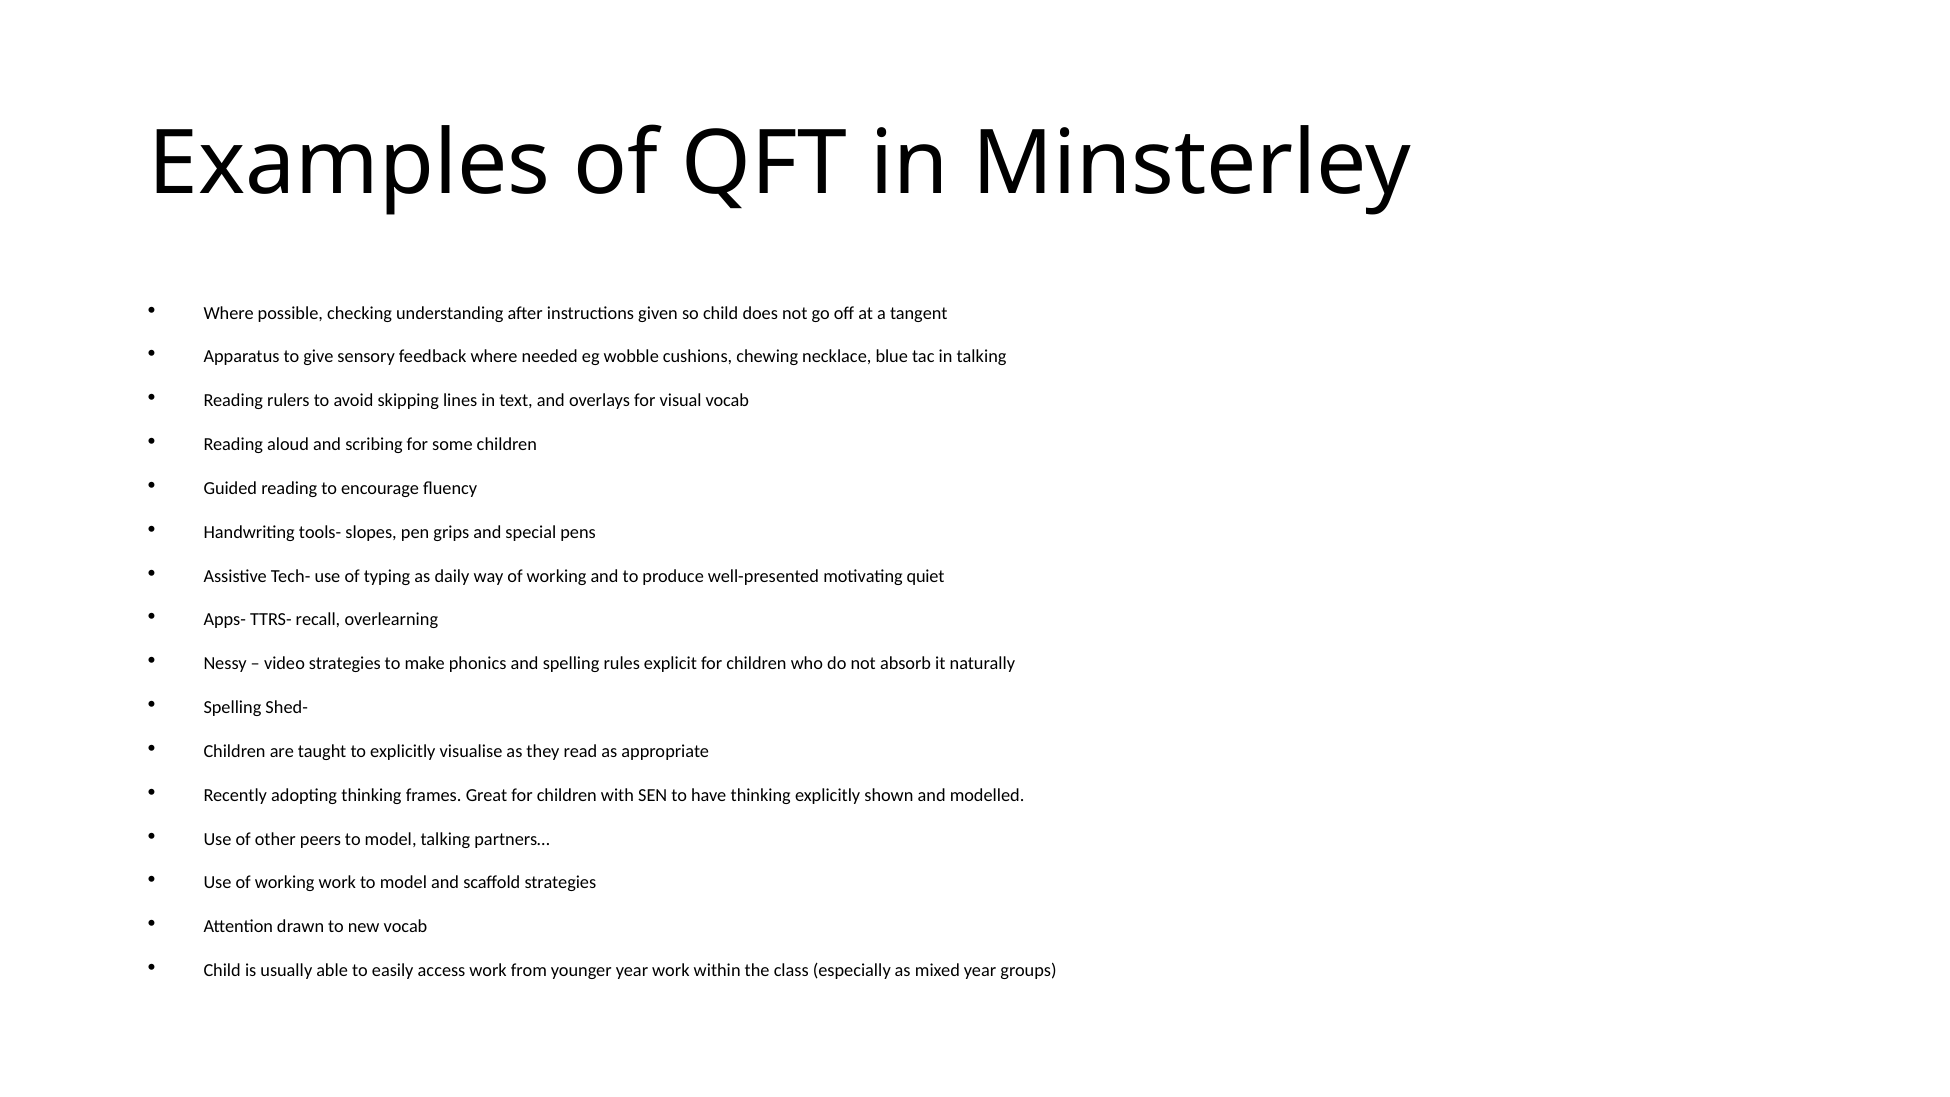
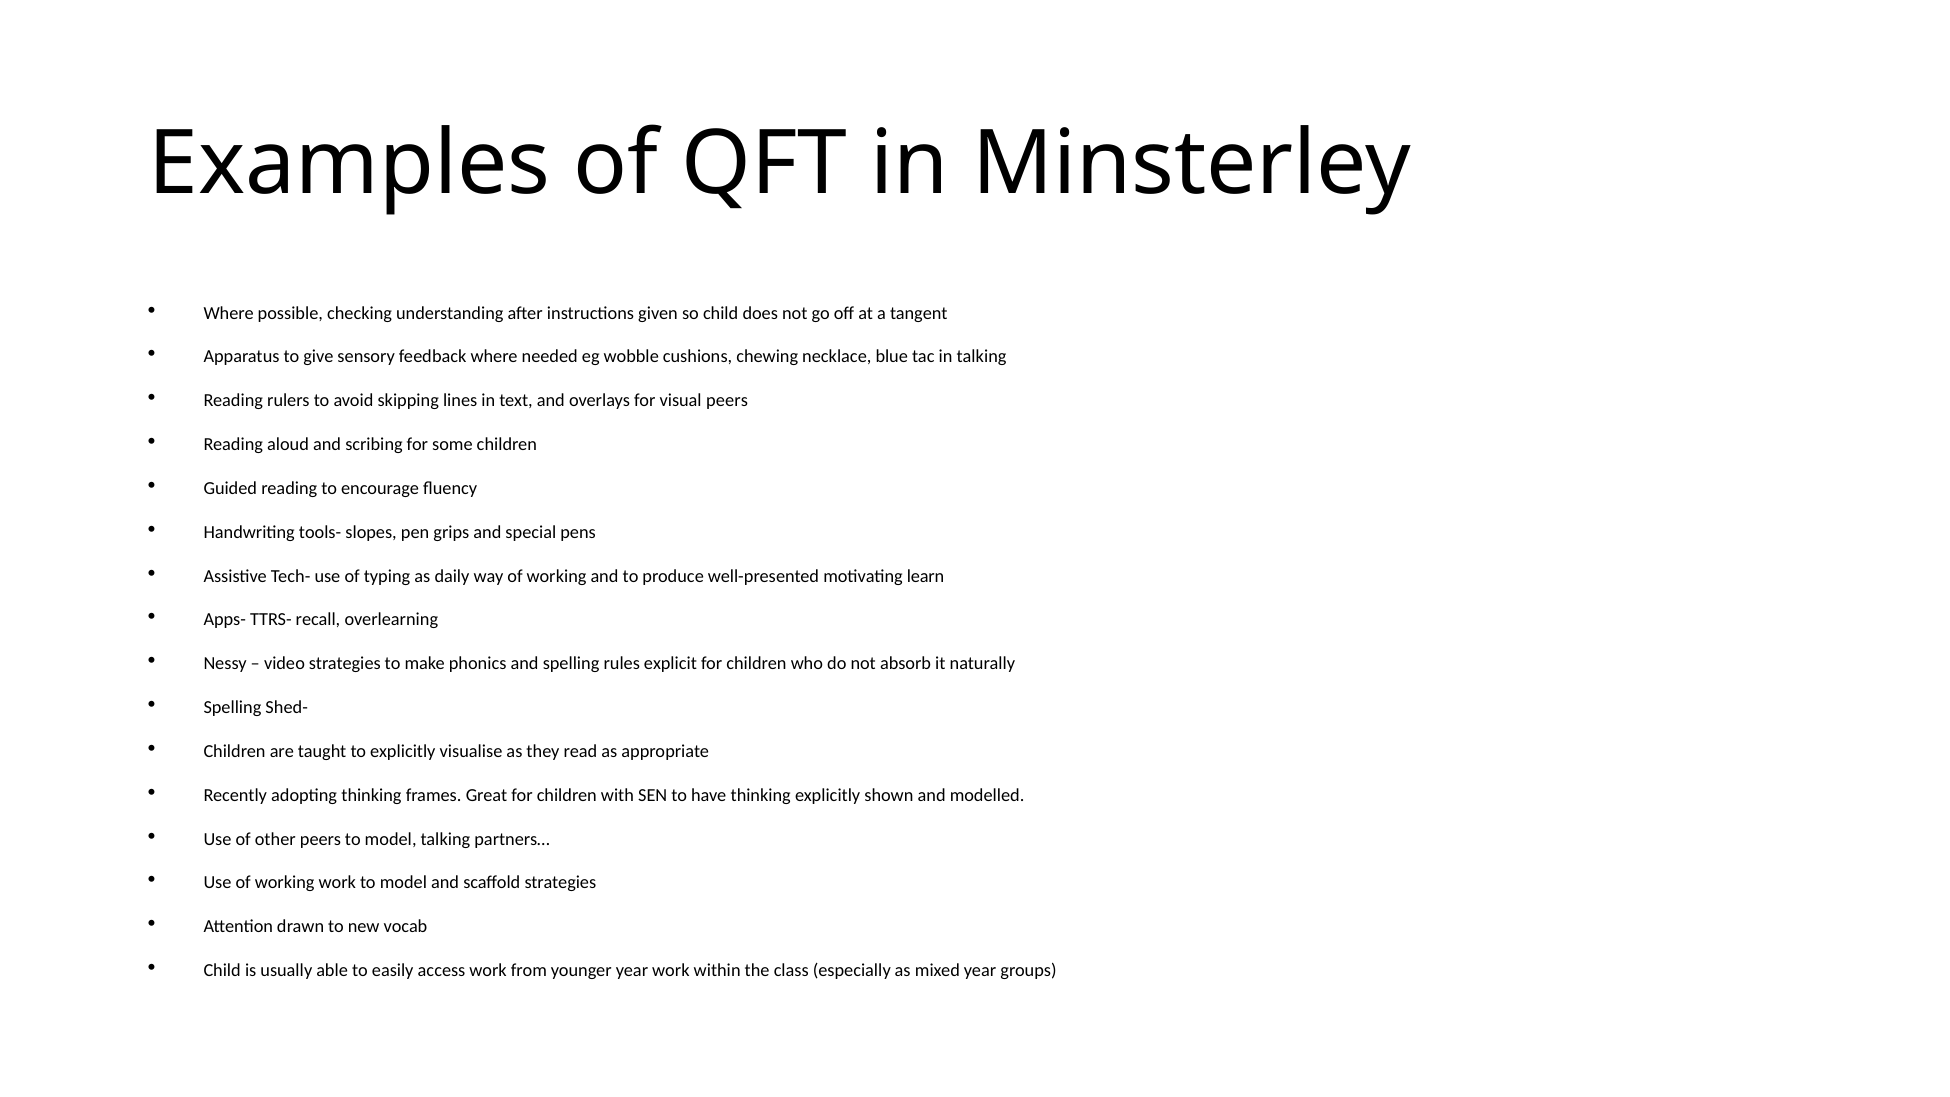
visual vocab: vocab -> peers
quiet: quiet -> learn
